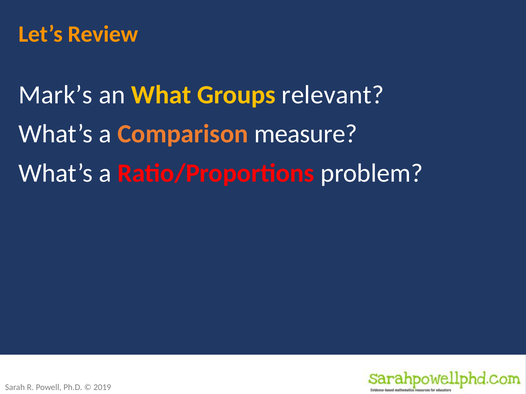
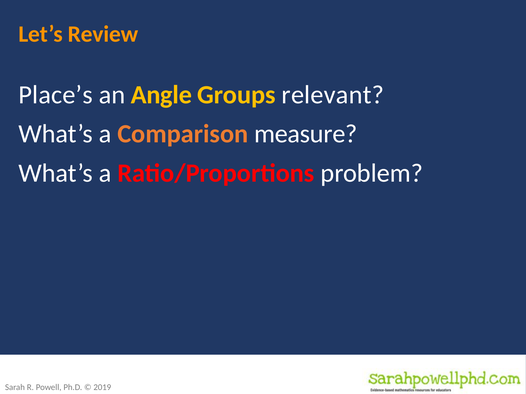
Mark’s: Mark’s -> Place’s
What: What -> Angle
